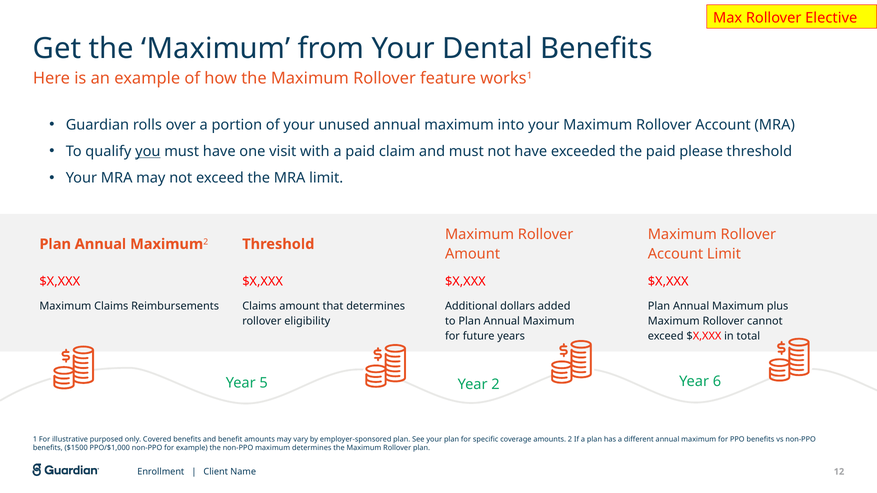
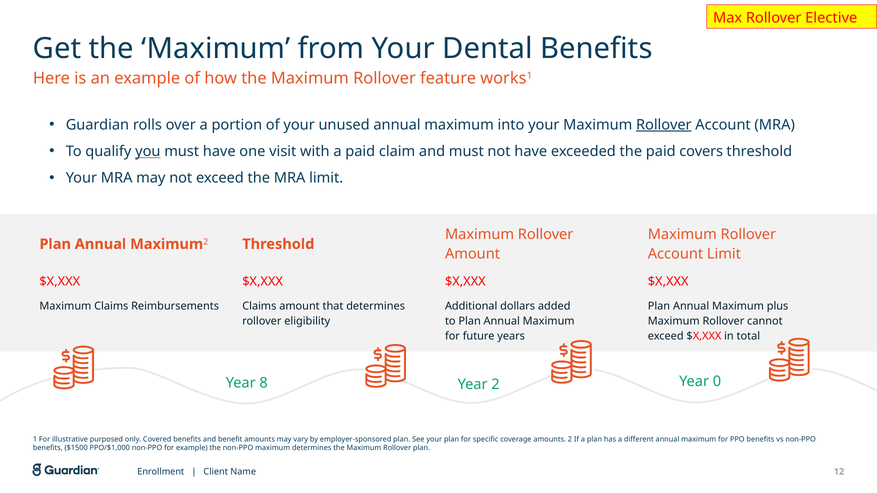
Rollover at (664, 125) underline: none -> present
please: please -> covers
5: 5 -> 8
6: 6 -> 0
